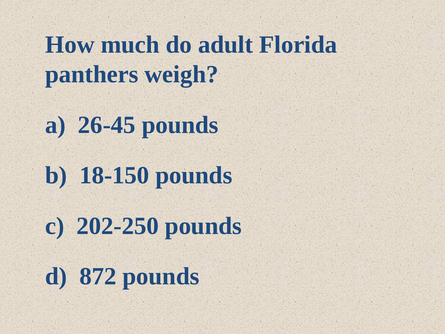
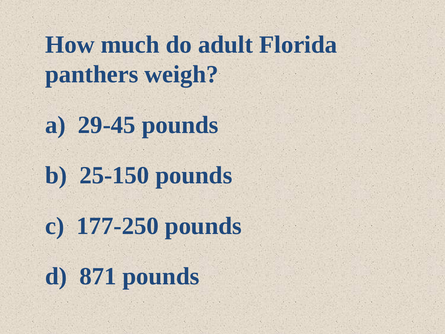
26-45: 26-45 -> 29-45
18-150: 18-150 -> 25-150
202-250: 202-250 -> 177-250
872: 872 -> 871
